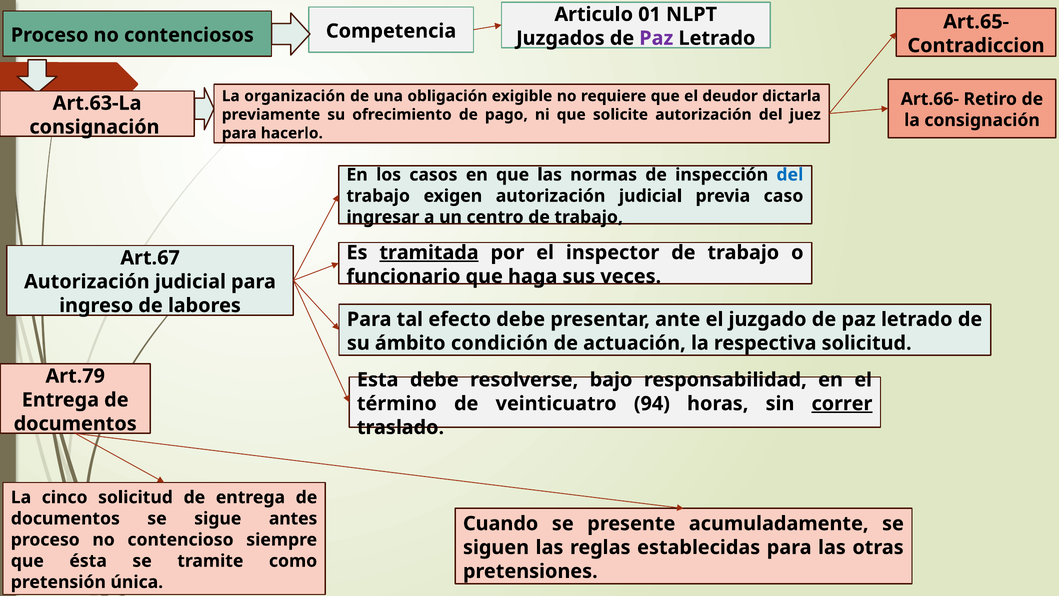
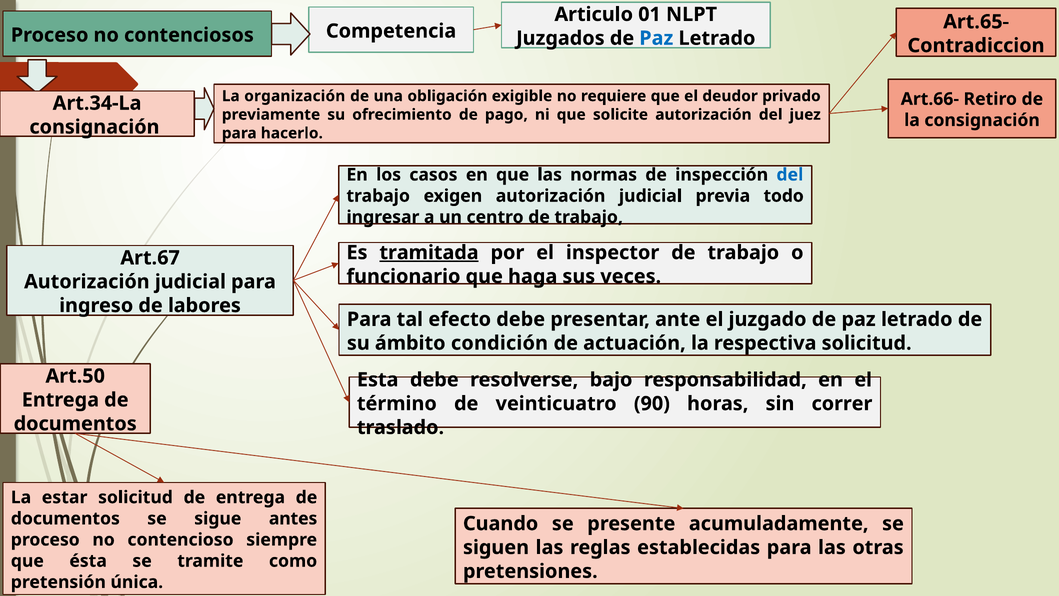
Paz at (656, 38) colour: purple -> blue
dictarla: dictarla -> privado
Art.63-La: Art.63-La -> Art.34-La
caso: caso -> todo
Art.79: Art.79 -> Art.50
94: 94 -> 90
correr underline: present -> none
cinco: cinco -> estar
